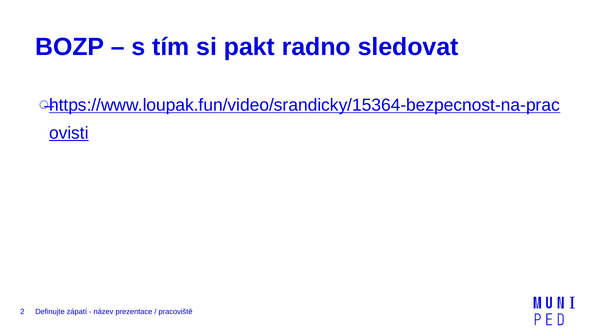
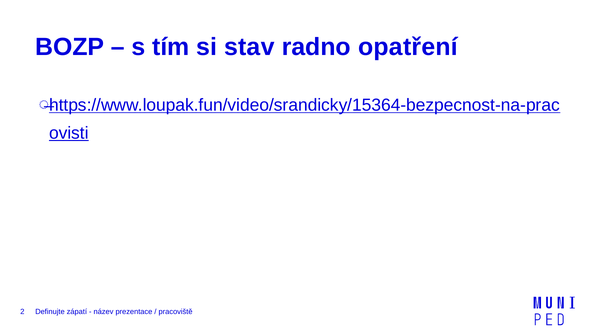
pakt: pakt -> stav
sledovat: sledovat -> opatření
